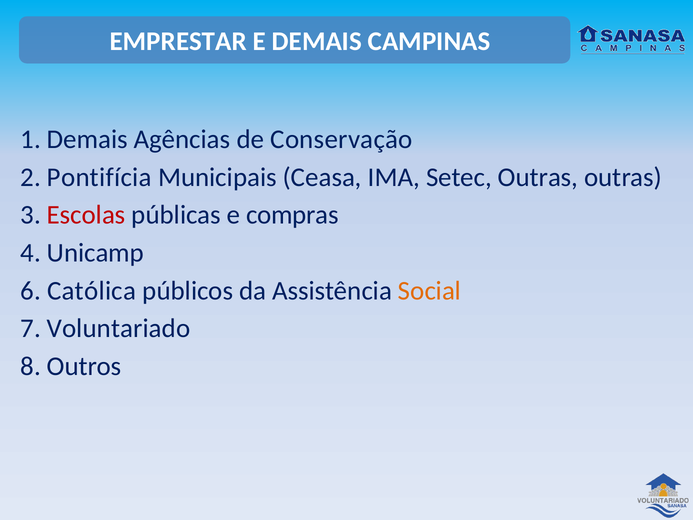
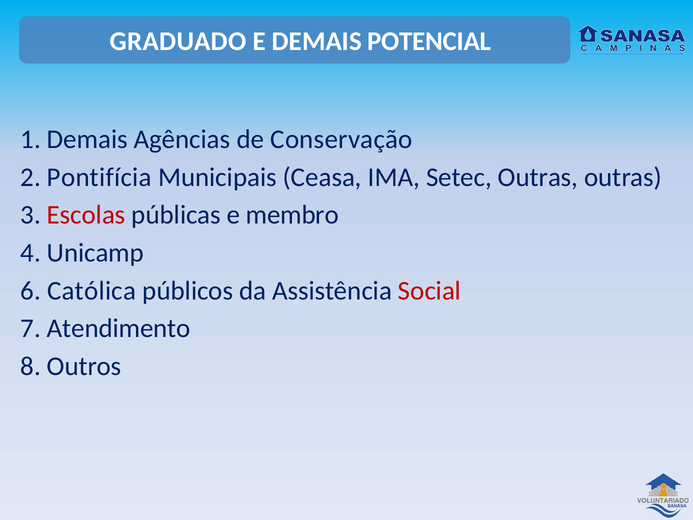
EMPRESTAR: EMPRESTAR -> GRADUADO
CAMPINAS: CAMPINAS -> POTENCIAL
compras: compras -> membro
Social colour: orange -> red
Voluntariado: Voluntariado -> Atendimento
